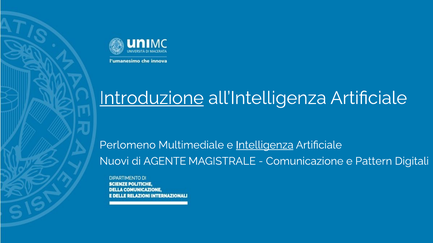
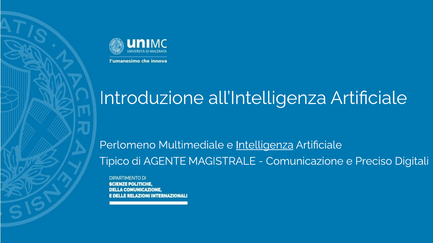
Introduzione underline: present -> none
Nuovi: Nuovi -> Tipico
Pattern: Pattern -> Preciso
